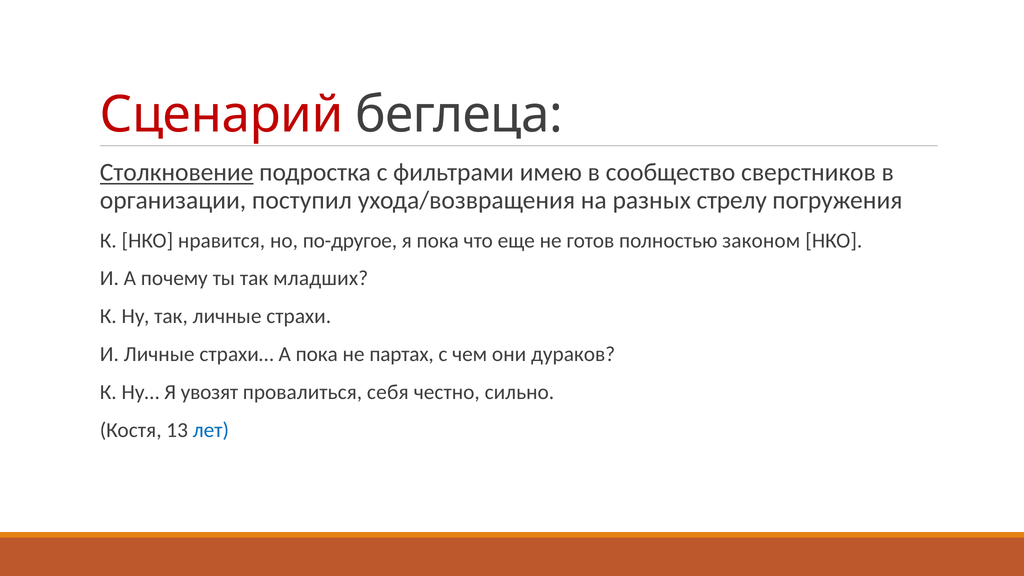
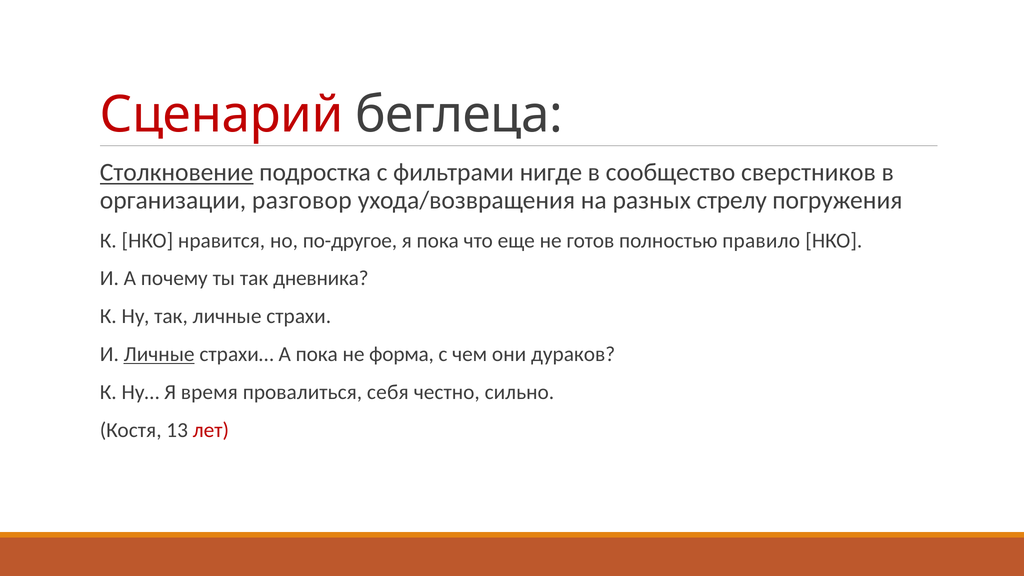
имею: имею -> нигде
поступил: поступил -> разговор
законом: законом -> правило
младших: младших -> дневника
Личные at (159, 354) underline: none -> present
партах: партах -> форма
увозят: увозят -> время
лет colour: blue -> red
